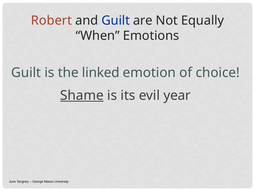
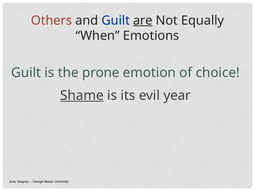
Robert: Robert -> Others
are underline: none -> present
linked: linked -> prone
